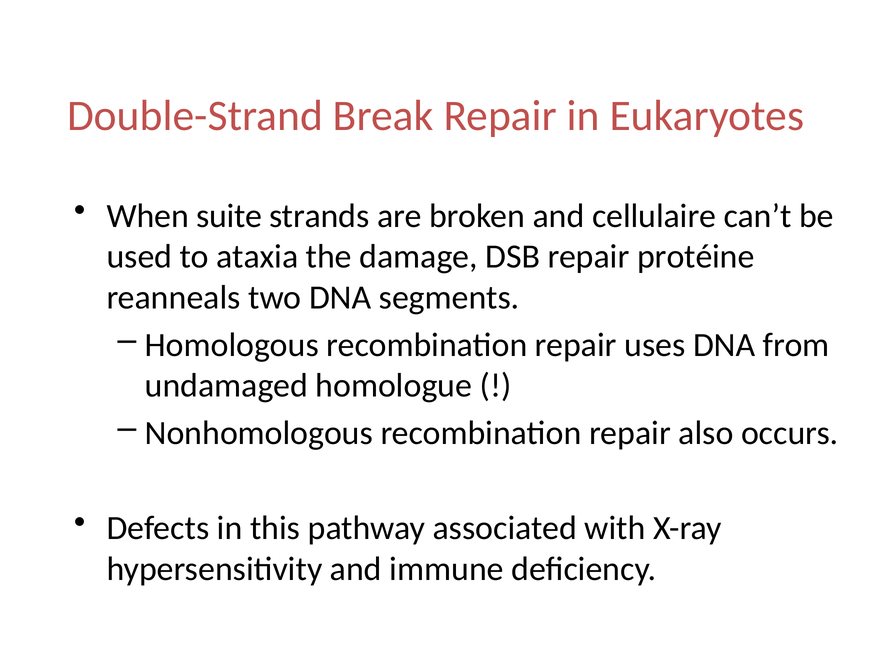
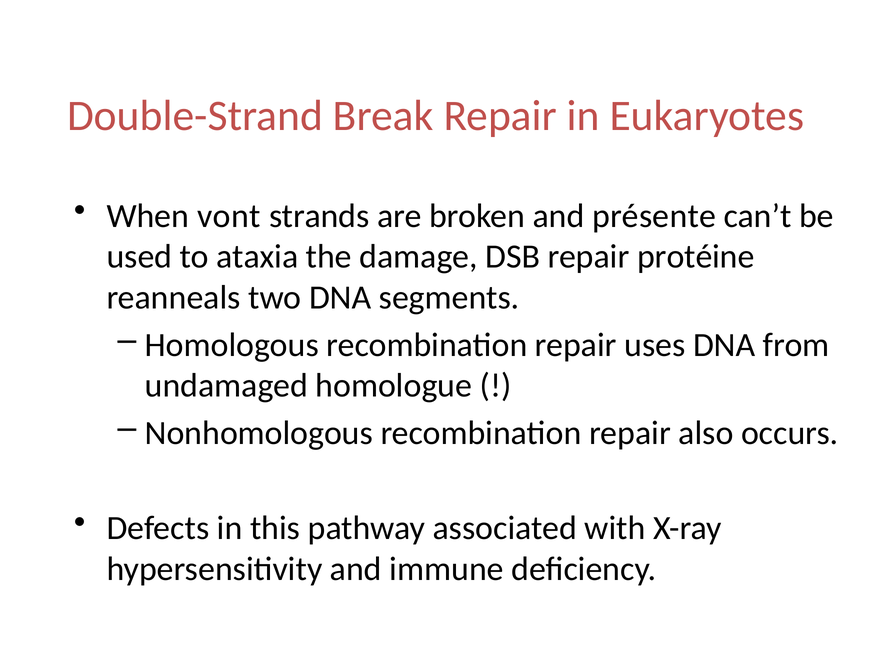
suite: suite -> vont
cellulaire: cellulaire -> présente
